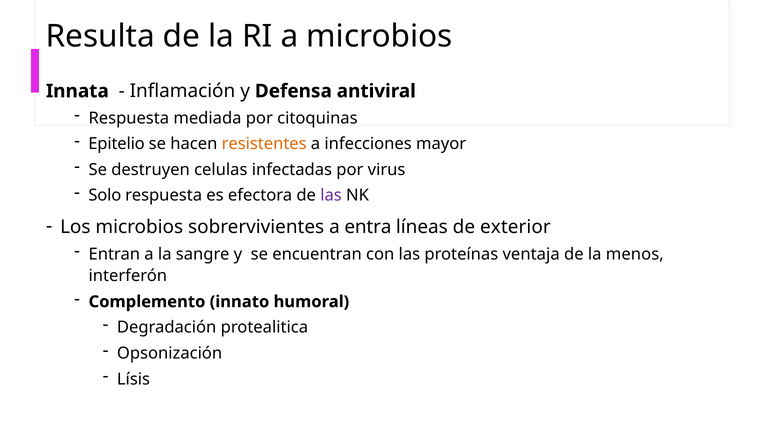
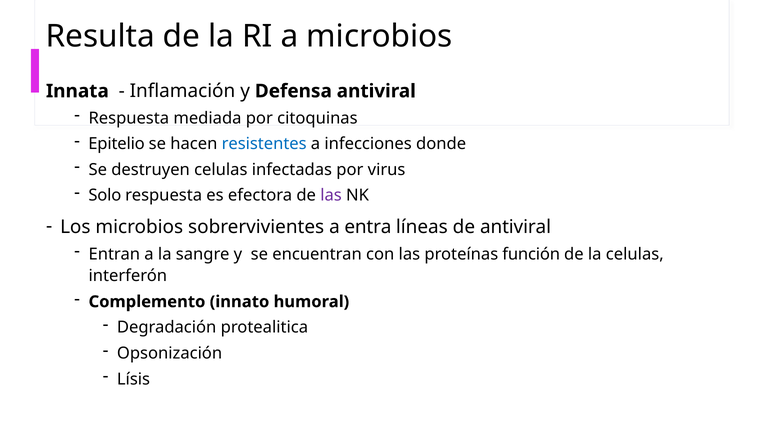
resistentes colour: orange -> blue
mayor: mayor -> donde
de exterior: exterior -> antiviral
ventaja: ventaja -> función
la menos: menos -> celulas
